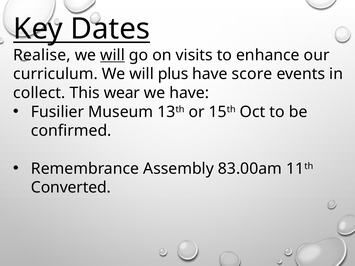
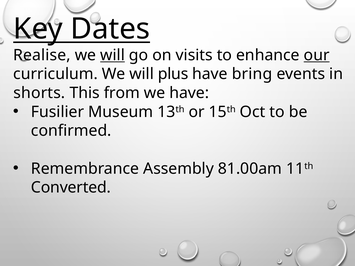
our underline: none -> present
score: score -> bring
collect: collect -> shorts
wear: wear -> from
83.00am: 83.00am -> 81.00am
